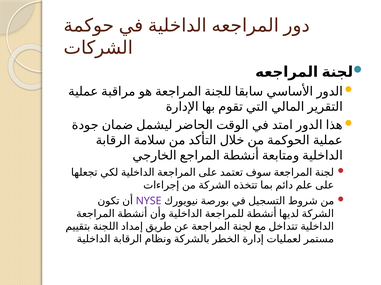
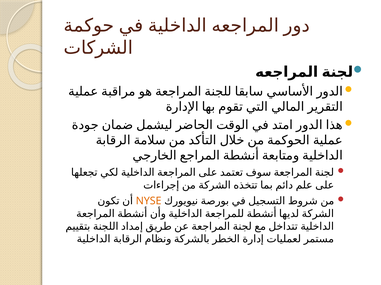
NYSE colour: purple -> orange
